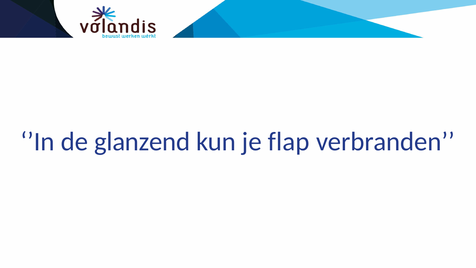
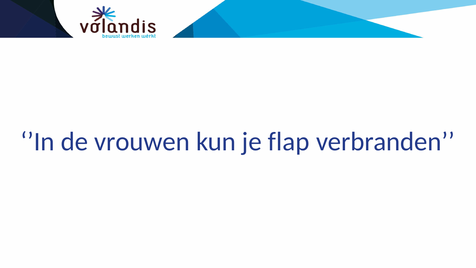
glanzend: glanzend -> vrouwen
